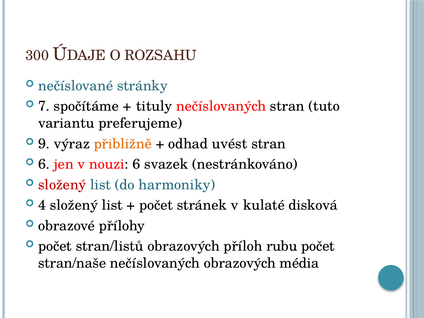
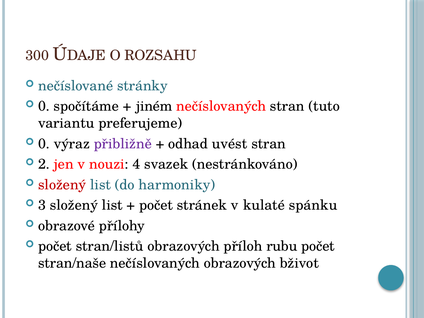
7 at (44, 106): 7 -> 0
tituly: tituly -> jiném
9 at (44, 144): 9 -> 0
přibližně colour: orange -> purple
6 at (44, 164): 6 -> 2
nouzi 6: 6 -> 4
4: 4 -> 3
disková: disková -> spánku
média: média -> bživot
